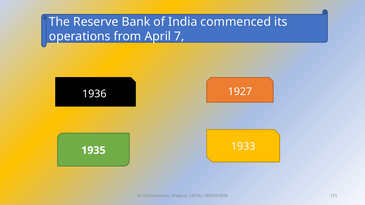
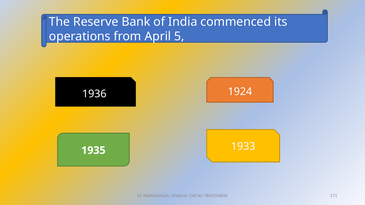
7: 7 -> 5
1927: 1927 -> 1924
